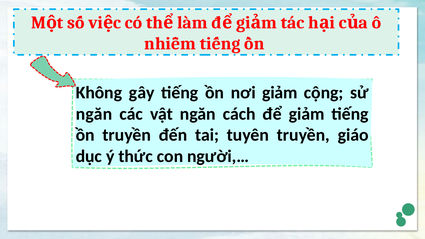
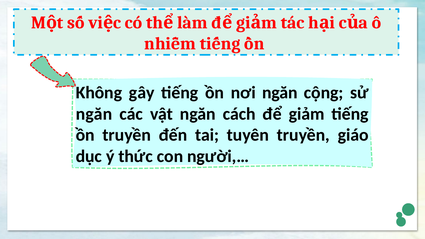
nơi giảm: giảm -> ngăn
